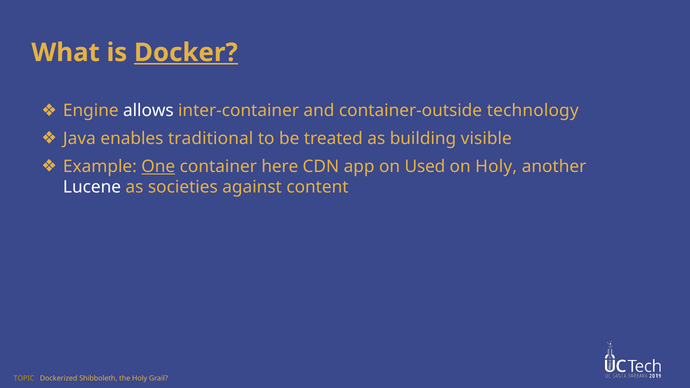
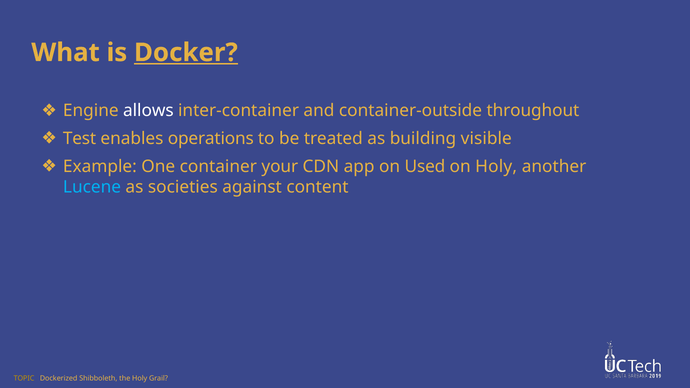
technology: technology -> throughout
Java: Java -> Test
traditional: traditional -> operations
One underline: present -> none
here: here -> your
Lucene colour: white -> light blue
